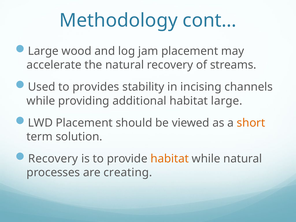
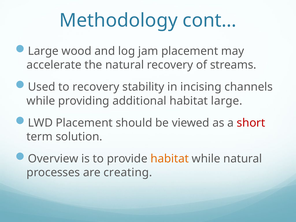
to provides: provides -> recovery
short colour: orange -> red
Recovery at (53, 159): Recovery -> Overview
